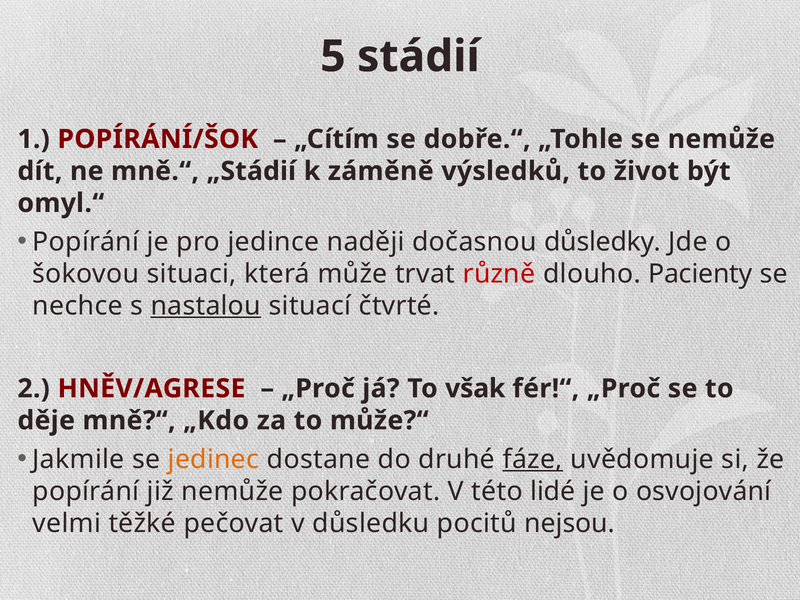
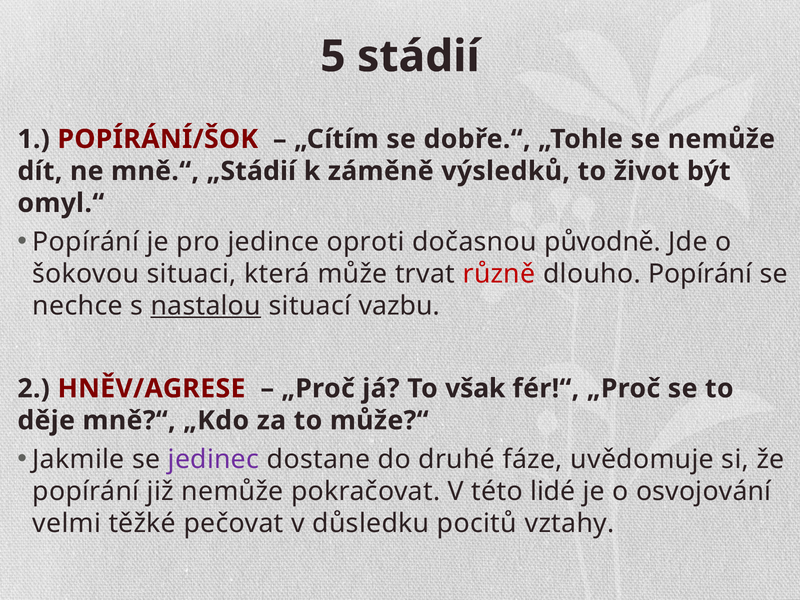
naději: naději -> oproti
důsledky: důsledky -> původně
dlouho Pacienty: Pacienty -> Popírání
čtvrté: čtvrté -> vazbu
jedinec colour: orange -> purple
fáze underline: present -> none
nejsou: nejsou -> vztahy
